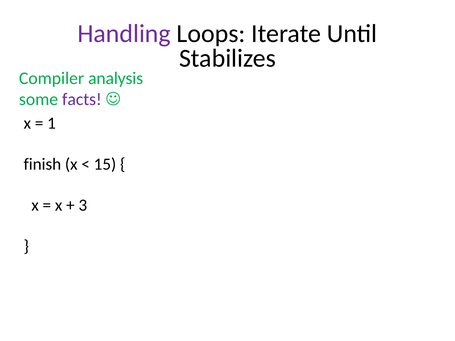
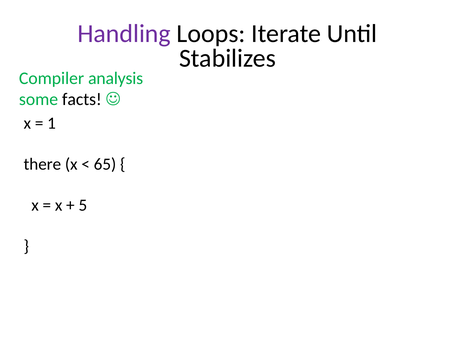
facts colour: purple -> black
finish: finish -> there
15: 15 -> 65
3: 3 -> 5
